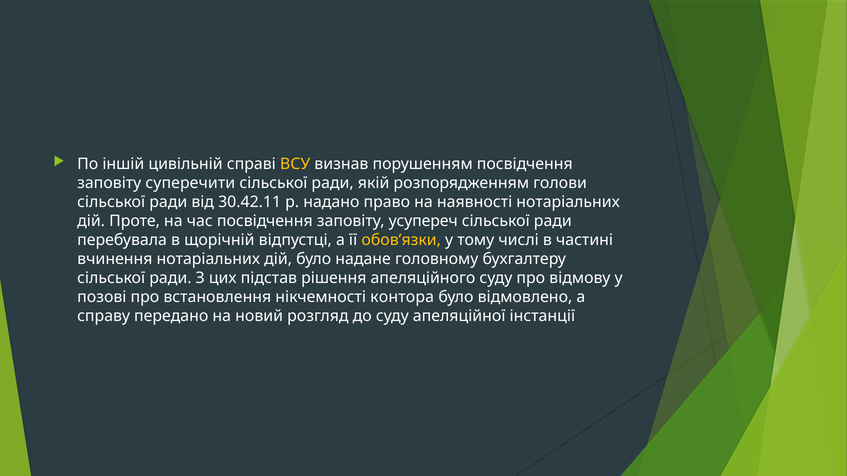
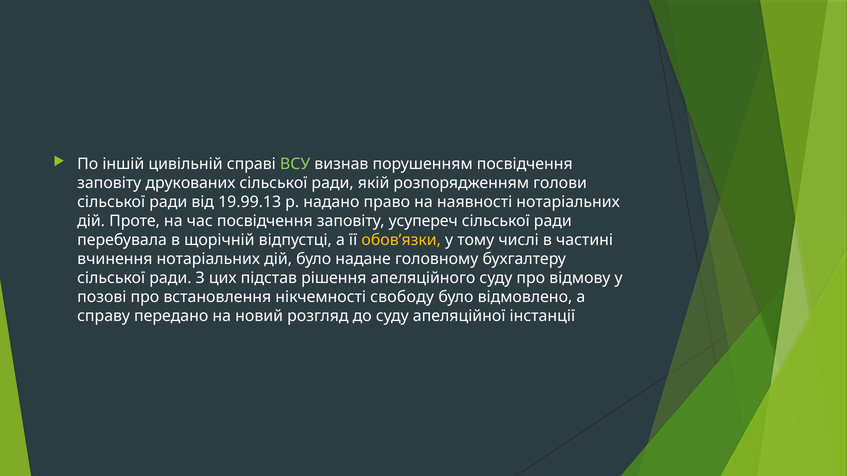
ВСУ colour: yellow -> light green
суперечити: суперечити -> друкованих
30.42.11: 30.42.11 -> 19.99.13
контора: контора -> свободу
